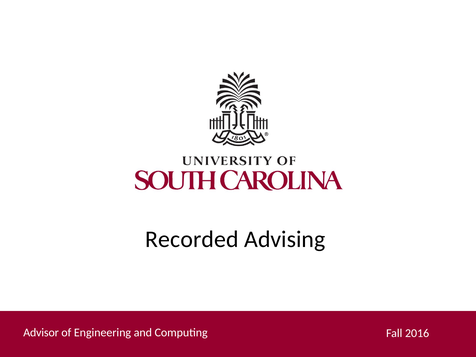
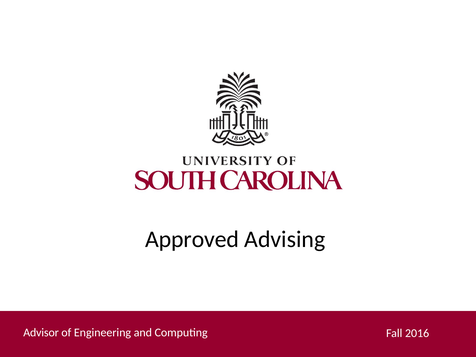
Recorded: Recorded -> Approved
